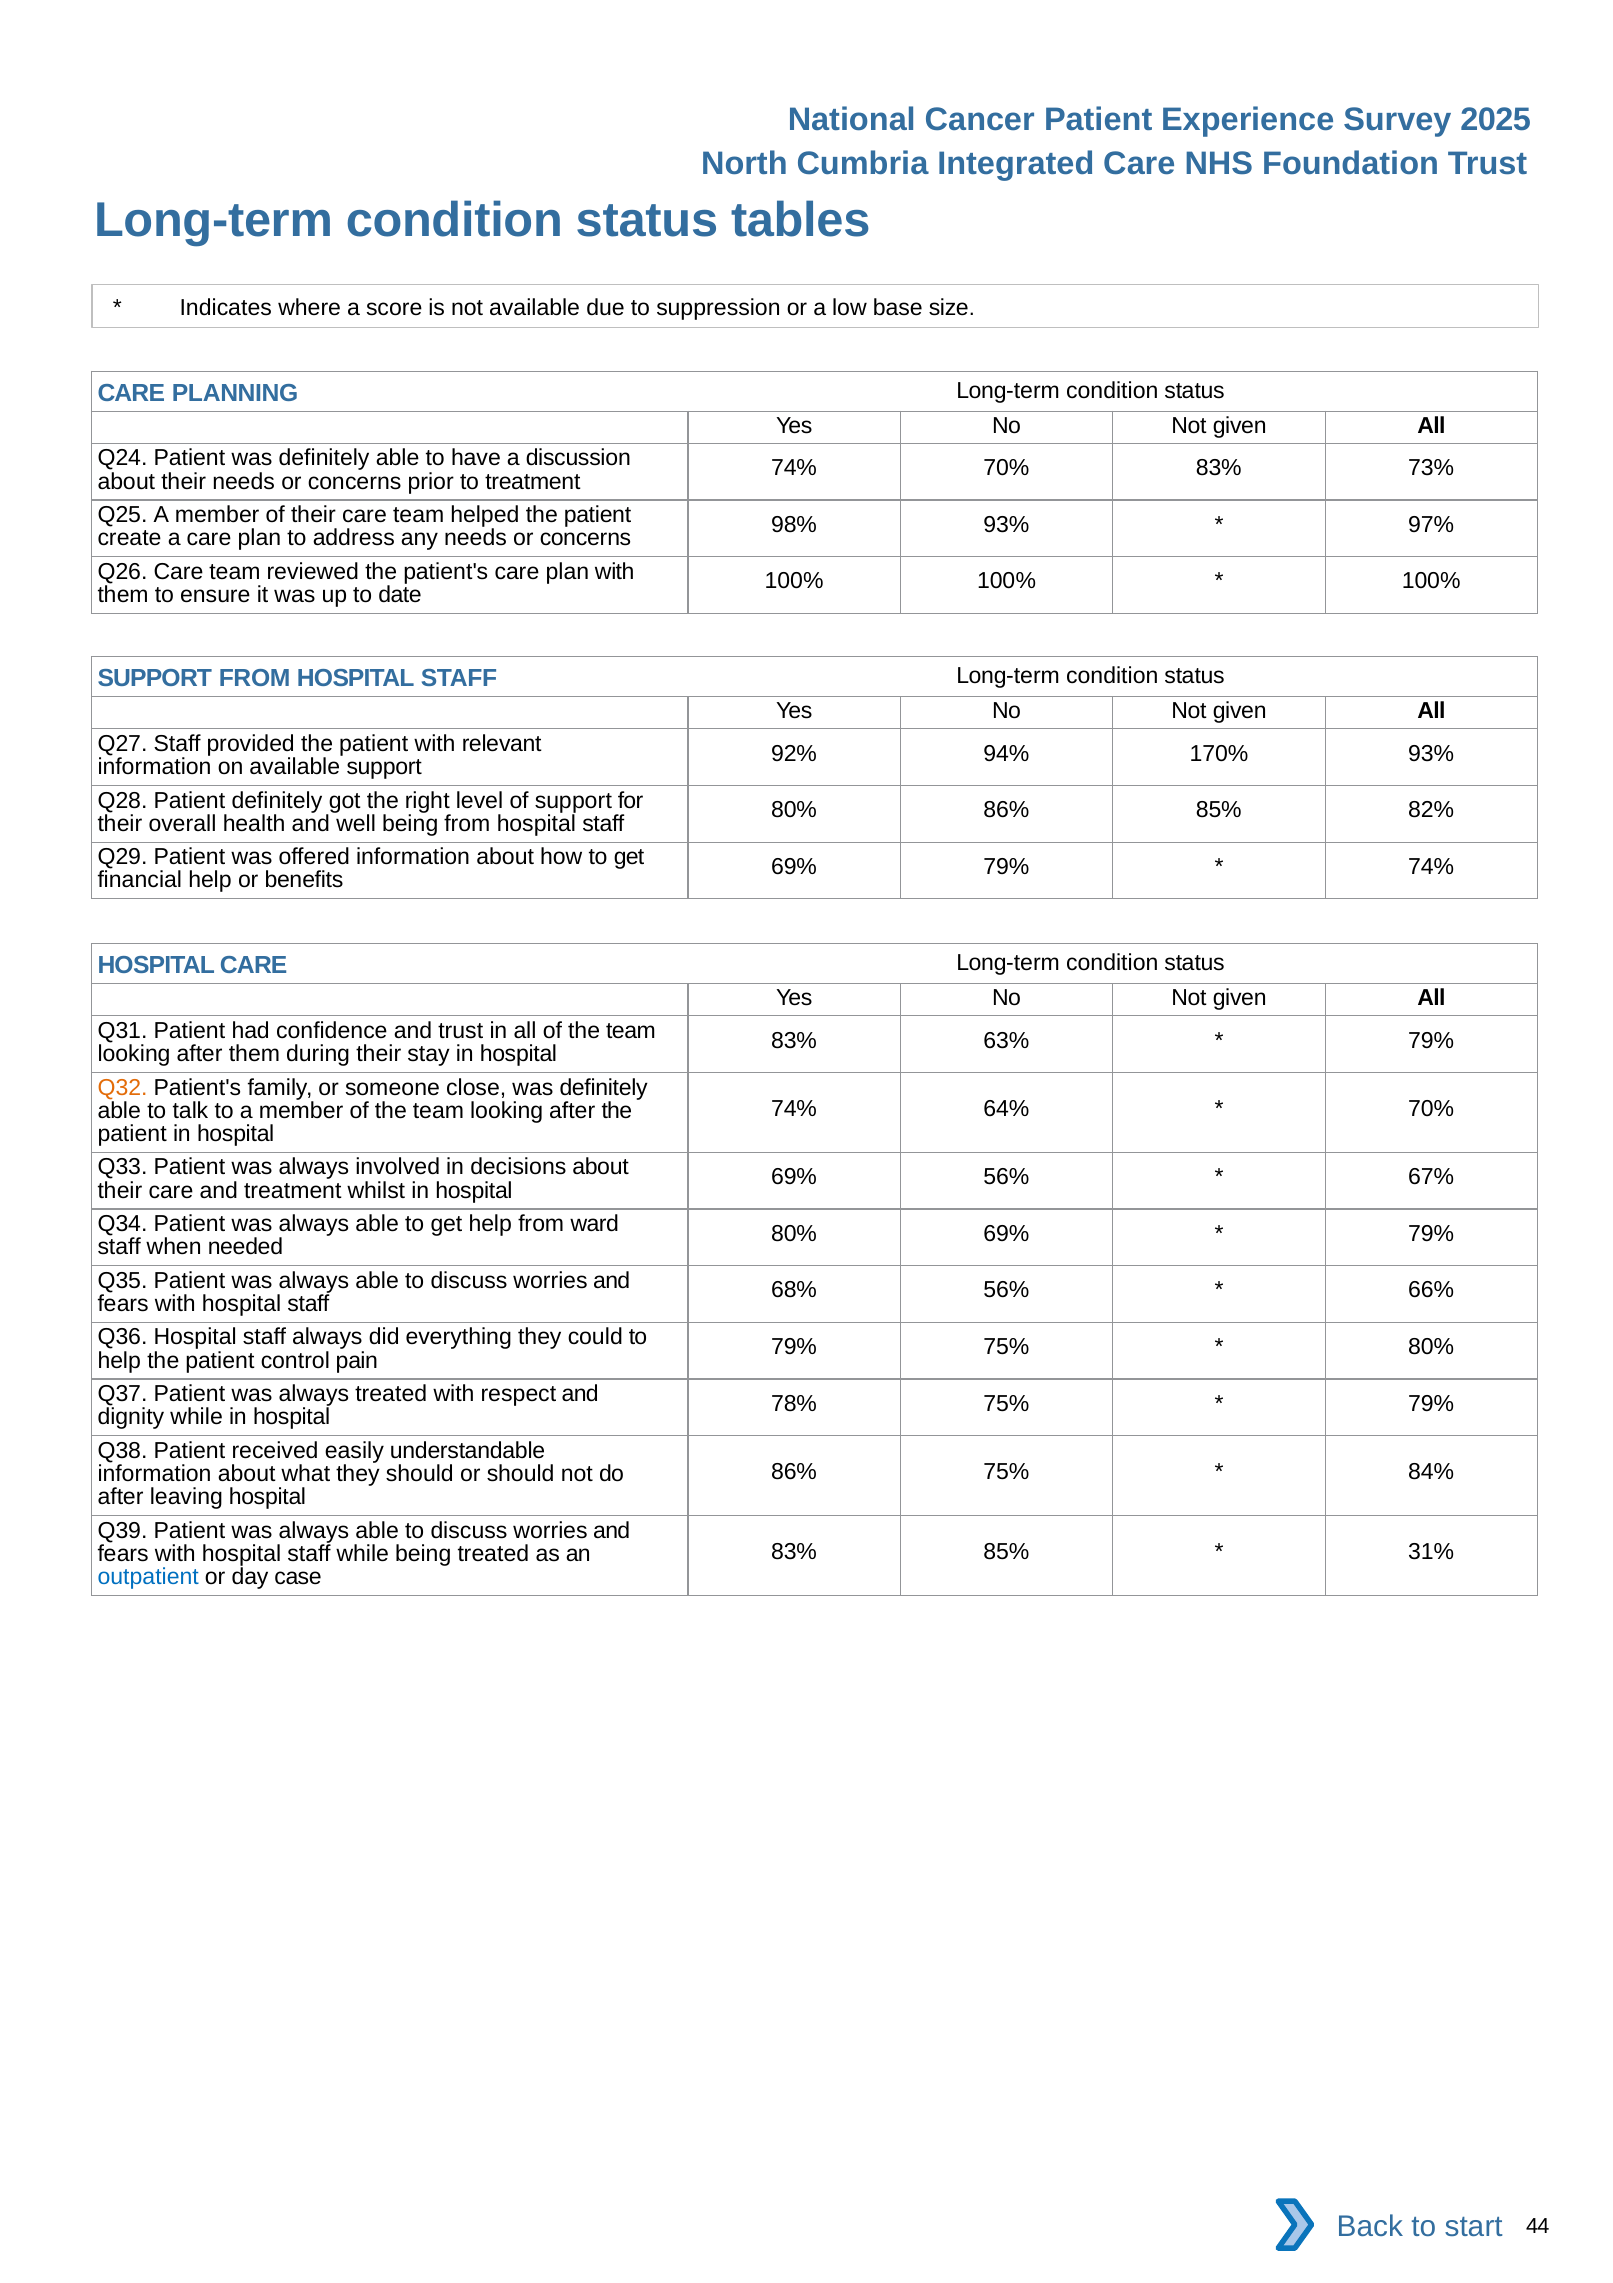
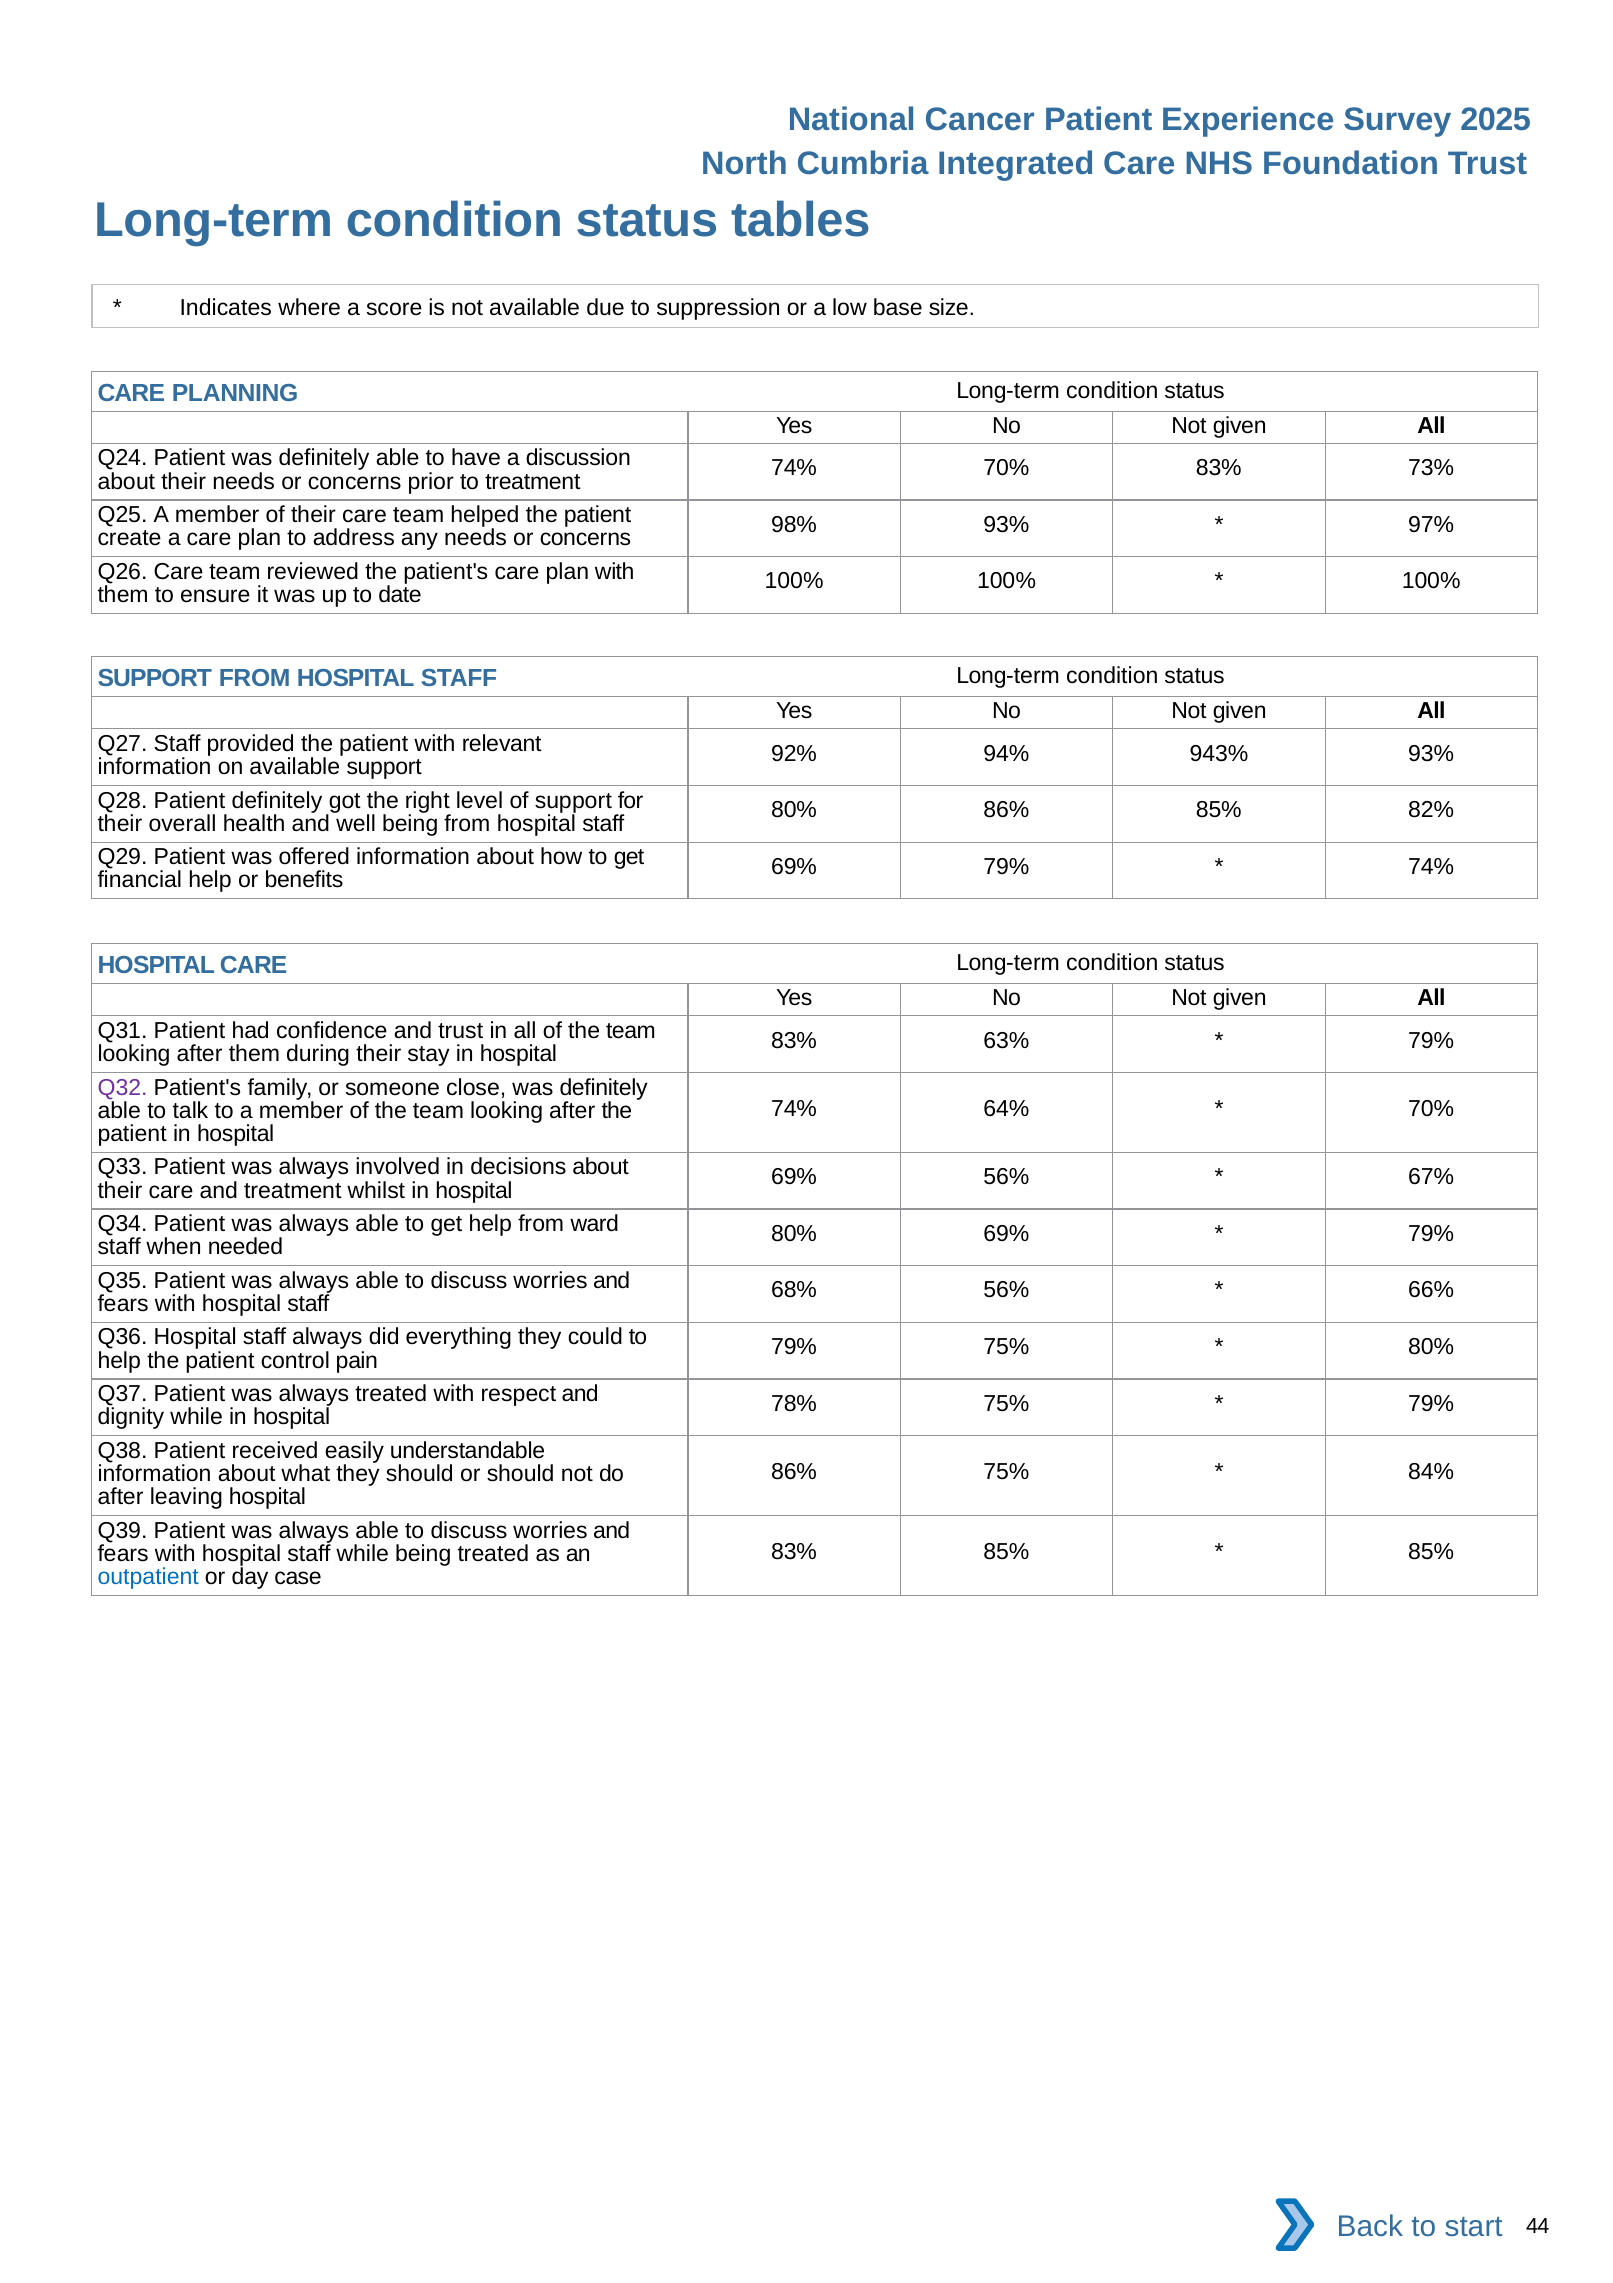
170%: 170% -> 943%
Q32 colour: orange -> purple
31% at (1431, 1552): 31% -> 85%
